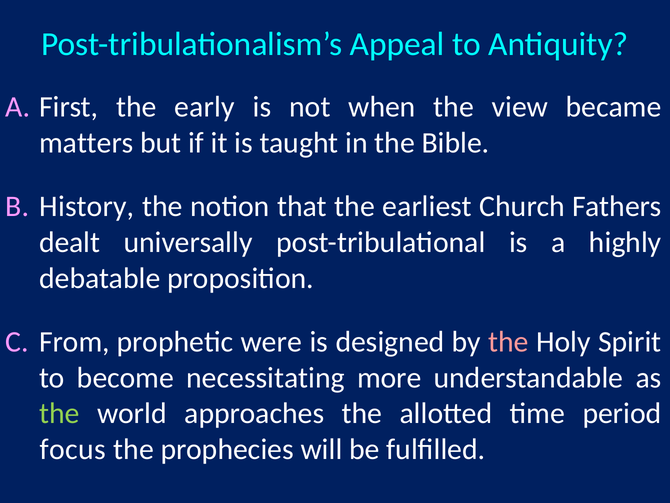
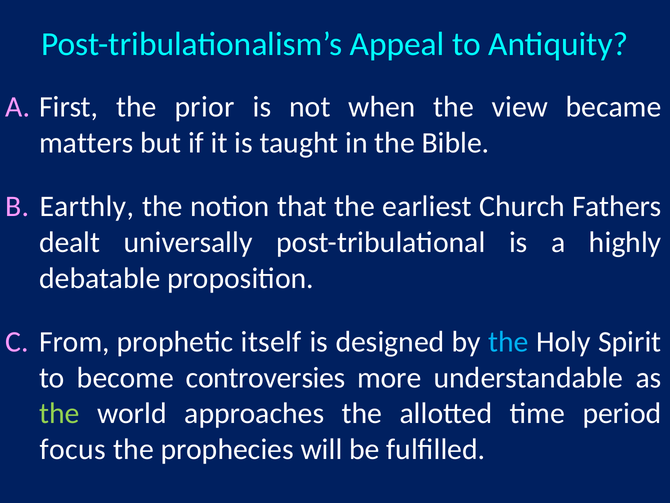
early: early -> prior
History: History -> Earthly
were: were -> itself
the at (509, 342) colour: pink -> light blue
necessitating: necessitating -> controversies
